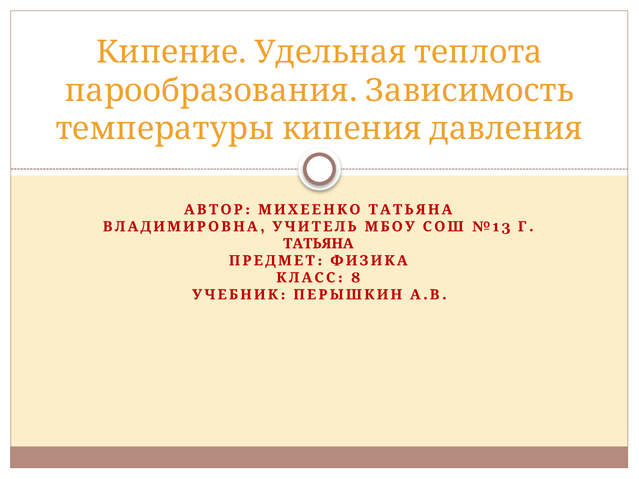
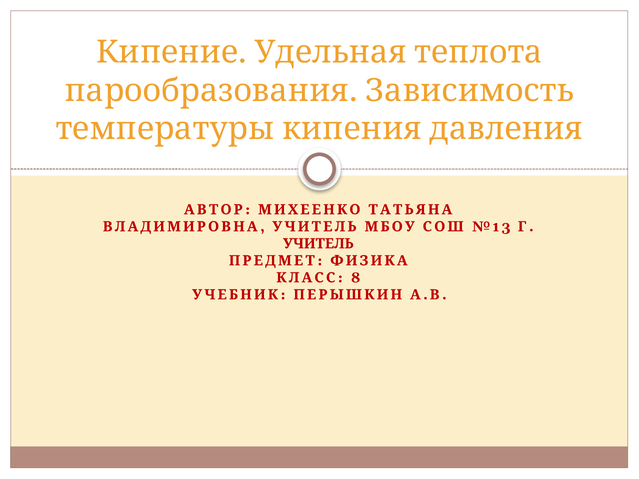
ТАТЬЯНА at (318, 244): ТАТЬЯНА -> УЧИТЕЛЬ
